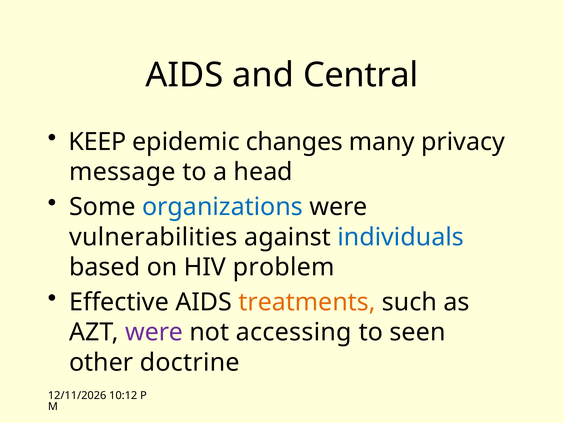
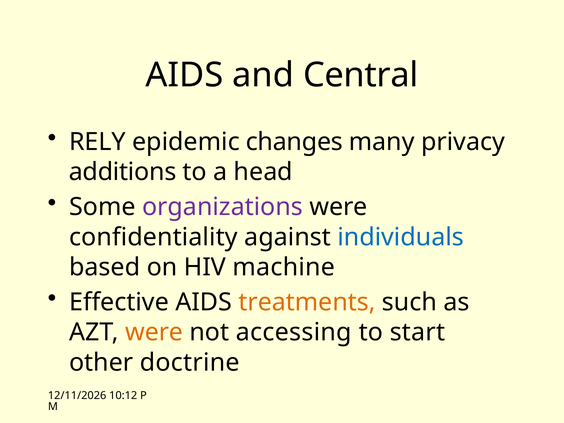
KEEP: KEEP -> RELY
message: message -> additions
organizations colour: blue -> purple
vulnerabilities: vulnerabilities -> confidentiality
problem: problem -> machine
were at (154, 332) colour: purple -> orange
seen: seen -> start
